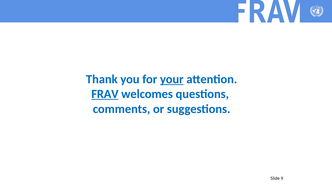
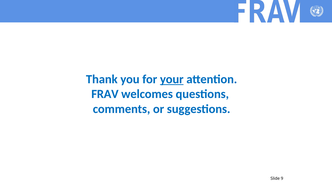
FRAV underline: present -> none
